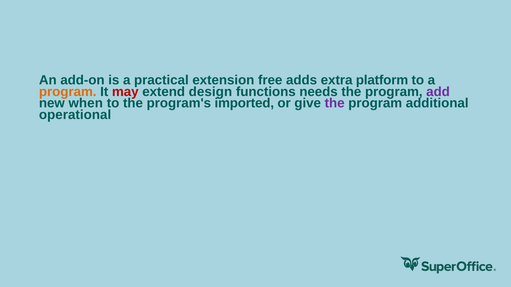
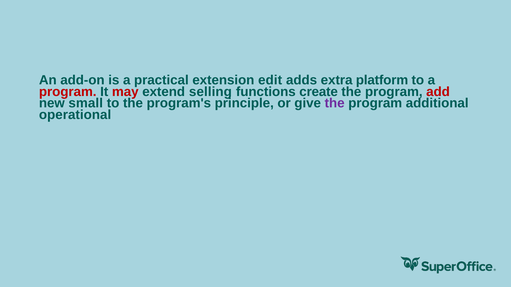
free: free -> edit
program at (68, 92) colour: orange -> red
design: design -> selling
needs: needs -> create
add colour: purple -> red
when: when -> small
imported: imported -> principle
